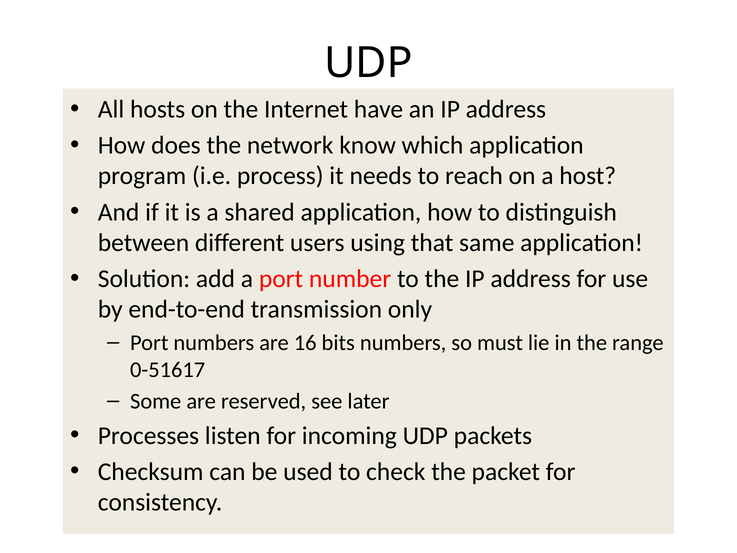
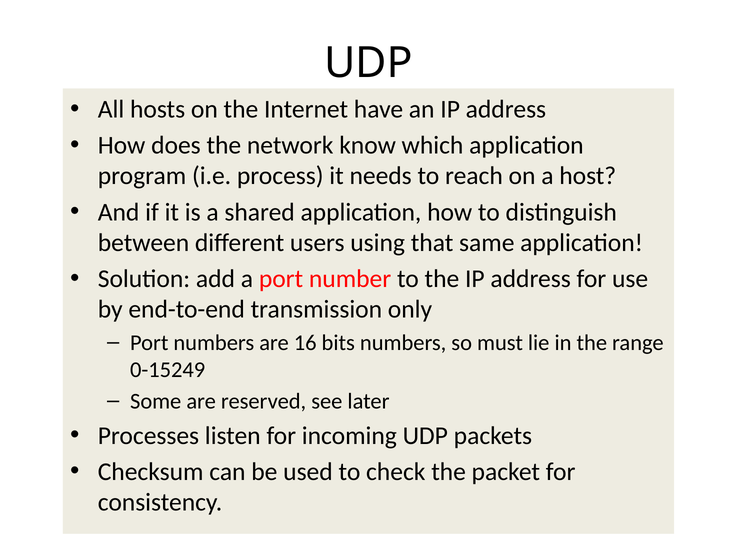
0-51617: 0-51617 -> 0-15249
